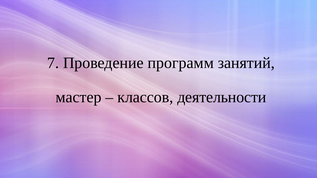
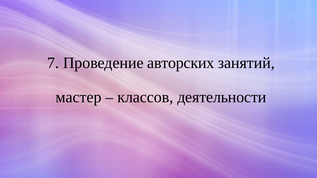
программ: программ -> авторских
